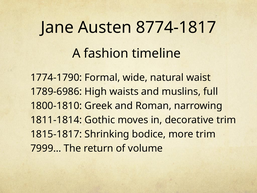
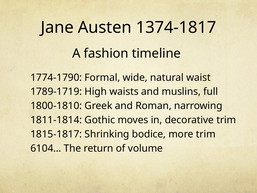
8774-1817: 8774-1817 -> 1374-1817
1789-6986: 1789-6986 -> 1789-1719
7999…: 7999… -> 6104…
